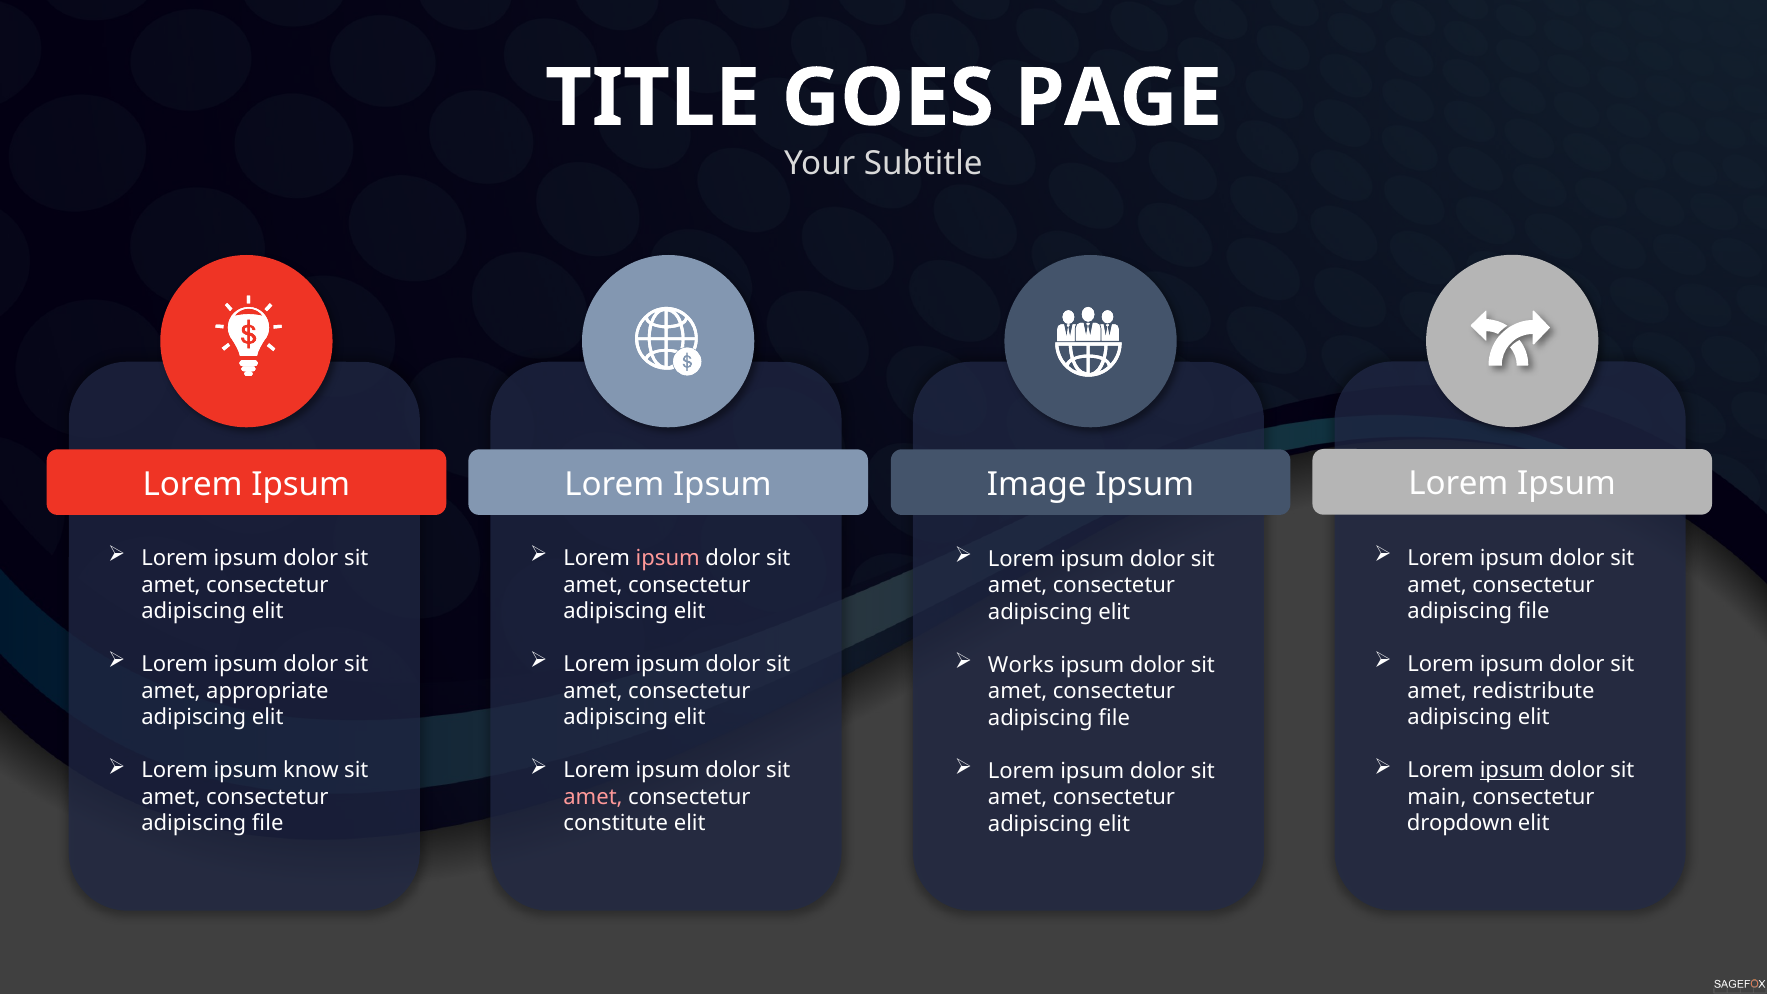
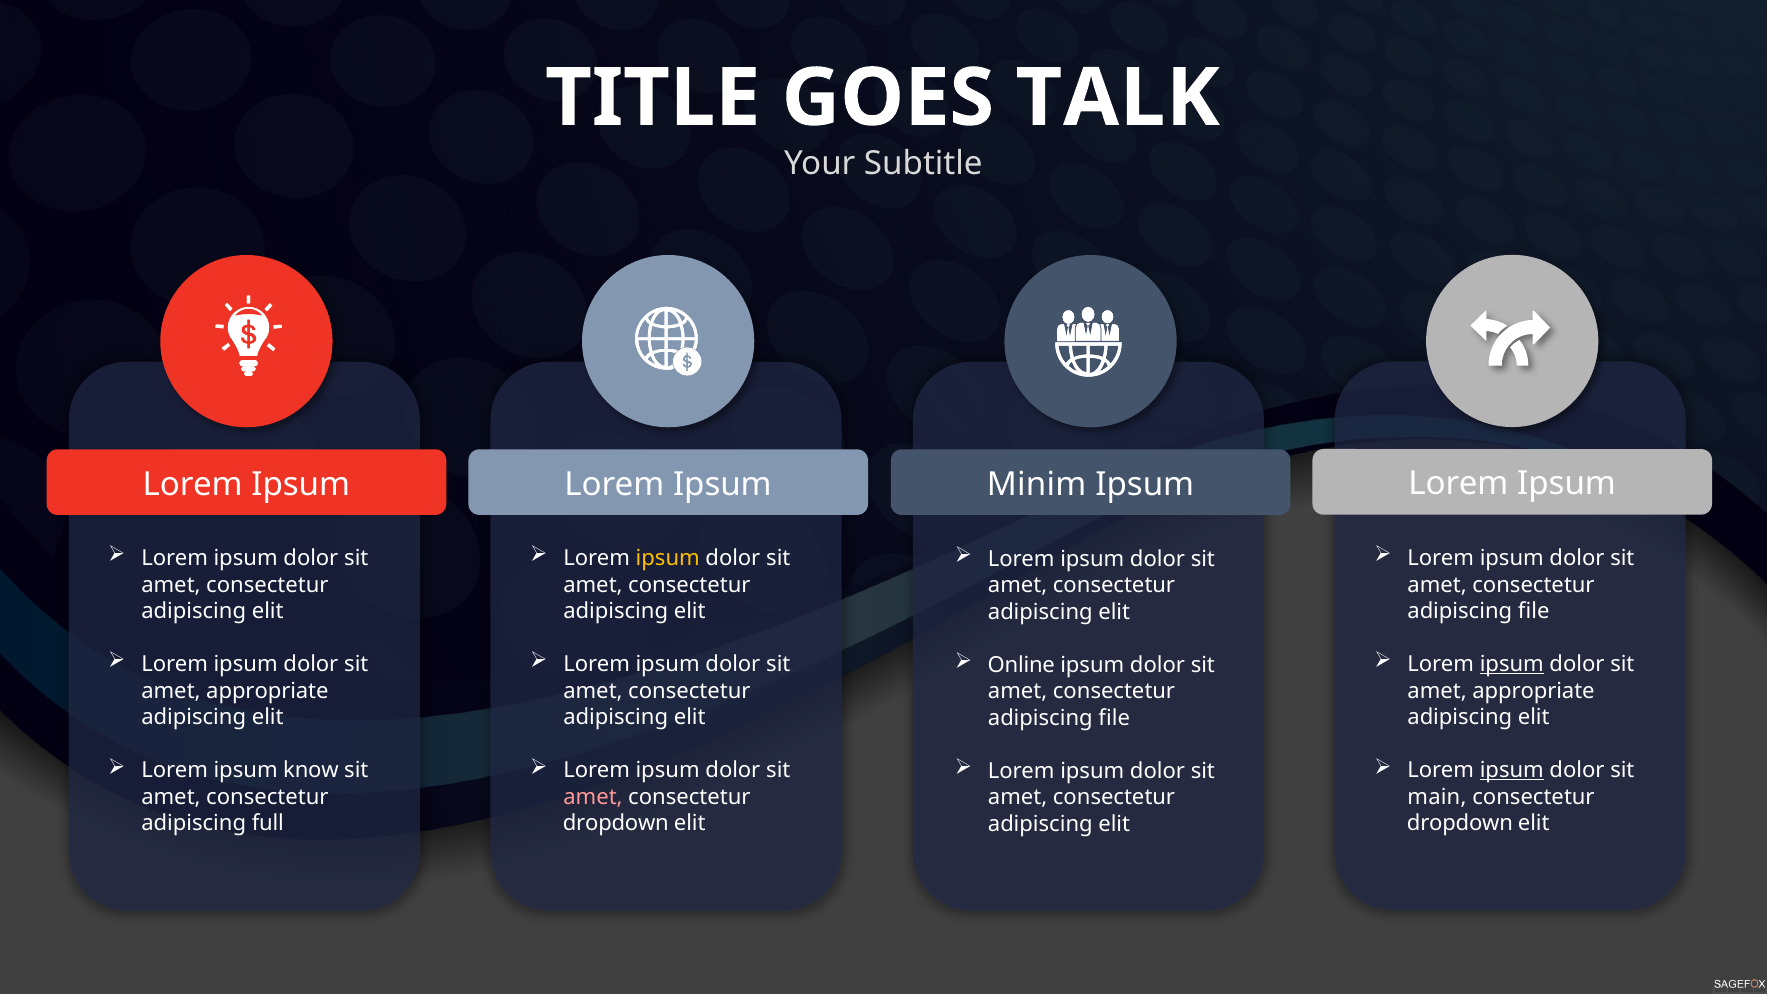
PAGE: PAGE -> TALK
Image: Image -> Minim
ipsum at (668, 558) colour: pink -> yellow
ipsum at (1512, 664) underline: none -> present
Works: Works -> Online
redistribute at (1533, 691): redistribute -> appropriate
file at (268, 823): file -> full
constitute at (616, 823): constitute -> dropdown
